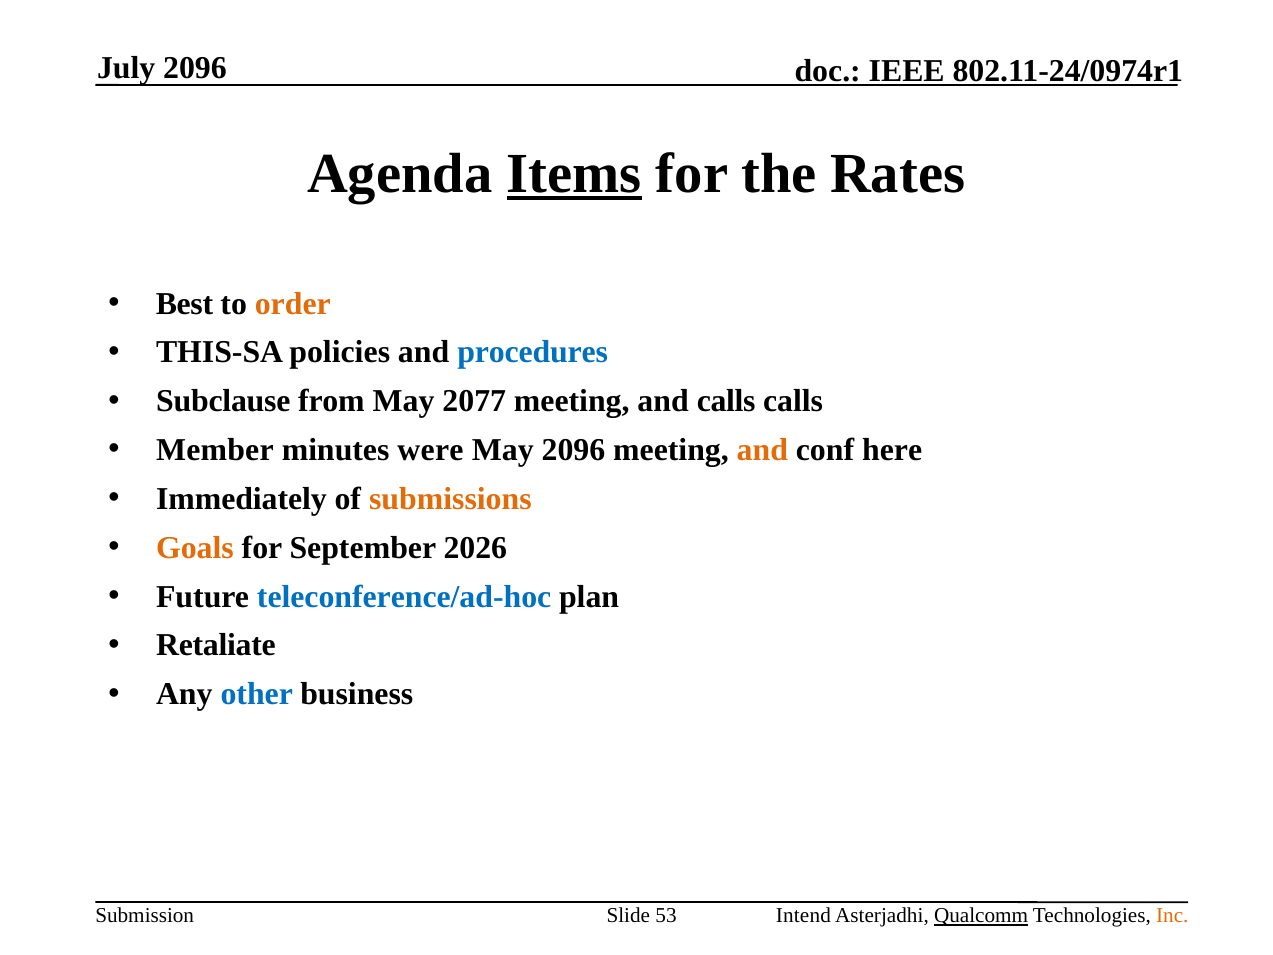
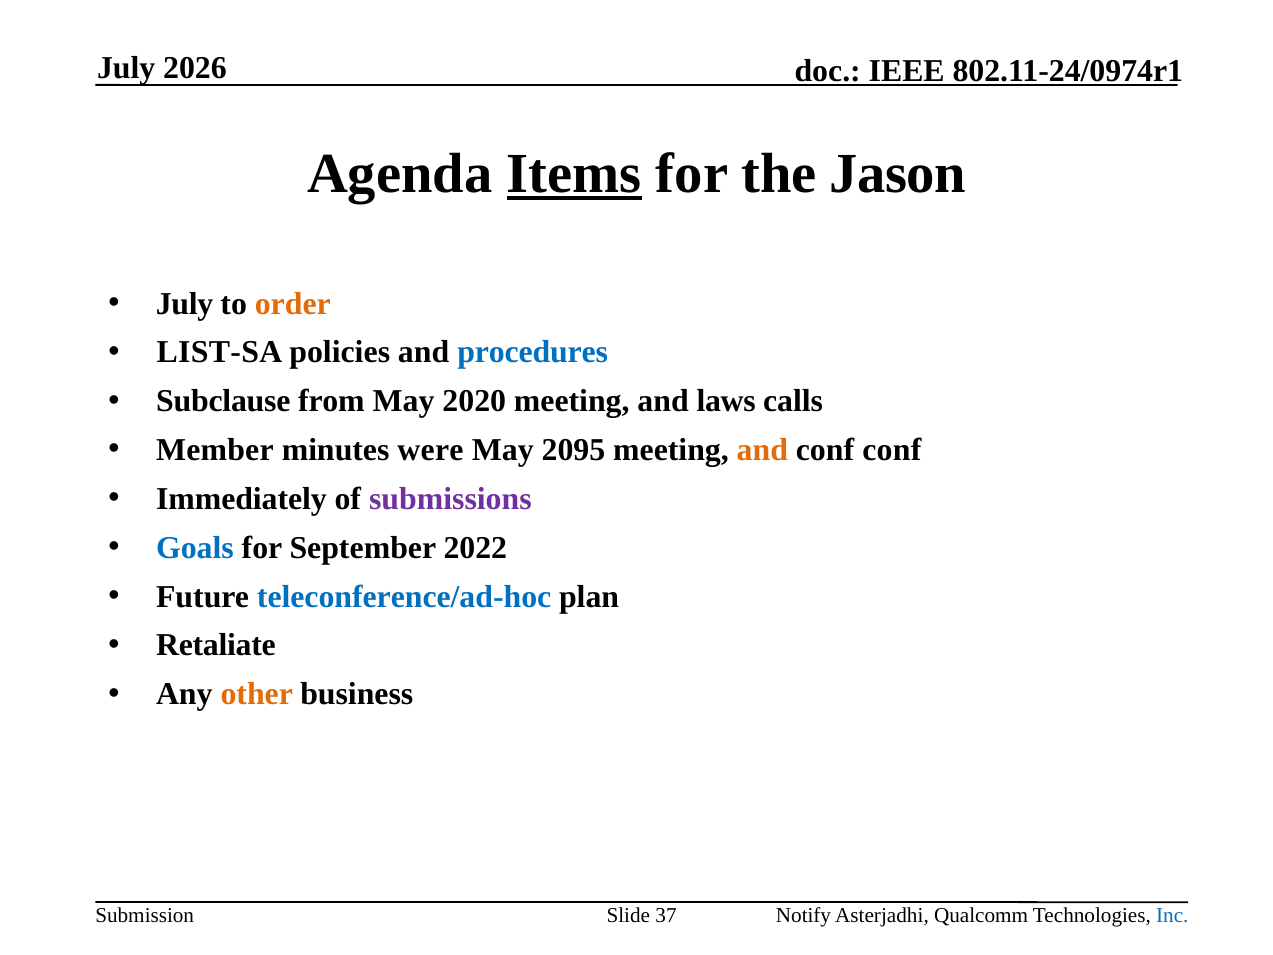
July 2096: 2096 -> 2026
Rates: Rates -> Jason
Best at (184, 304): Best -> July
THIS-SA: THIS-SA -> LIST-SA
2077: 2077 -> 2020
and calls: calls -> laws
May 2096: 2096 -> 2095
conf here: here -> conf
submissions colour: orange -> purple
Goals colour: orange -> blue
2026: 2026 -> 2022
other colour: blue -> orange
53: 53 -> 37
Intend: Intend -> Notify
Qualcomm underline: present -> none
Inc colour: orange -> blue
